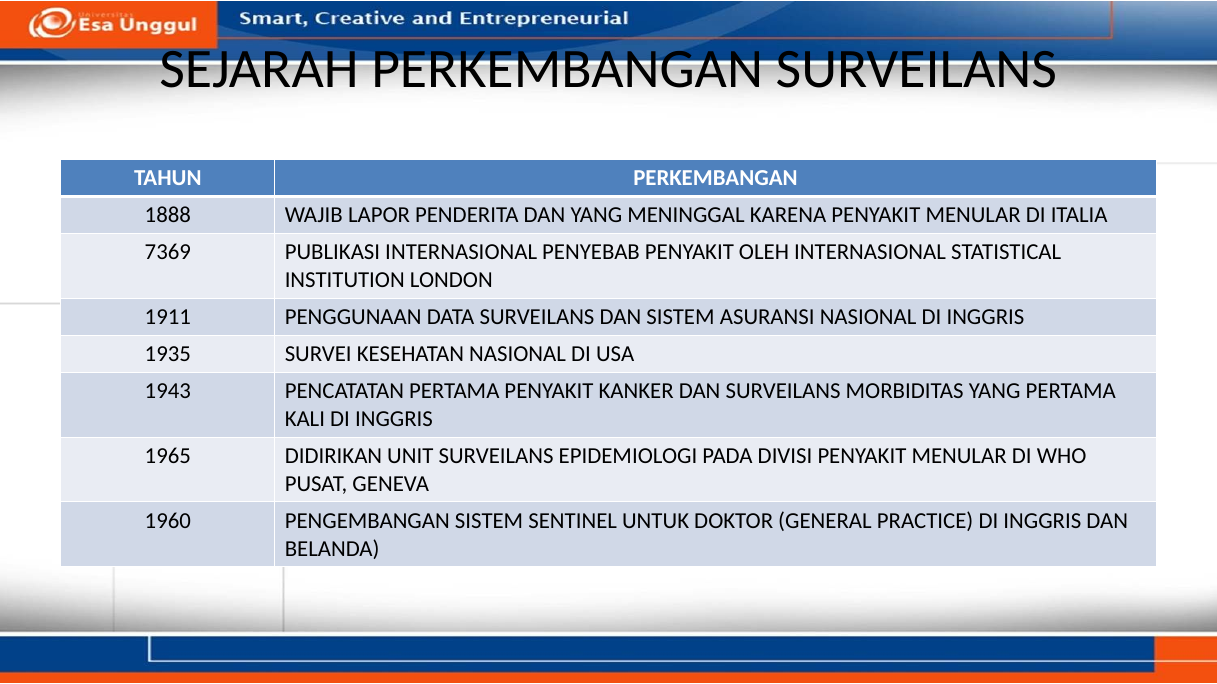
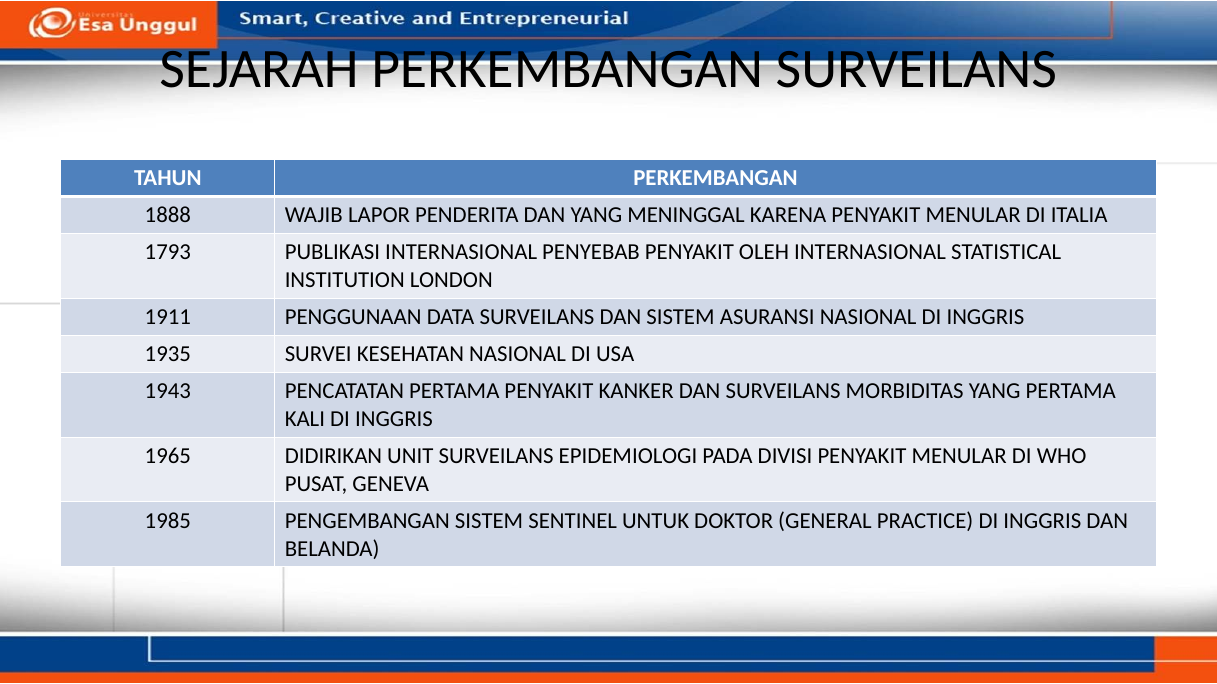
7369: 7369 -> 1793
1960: 1960 -> 1985
